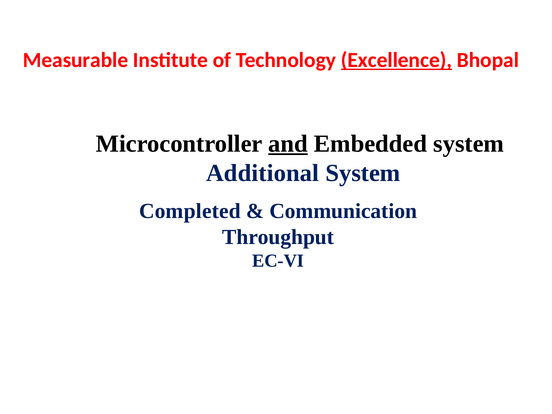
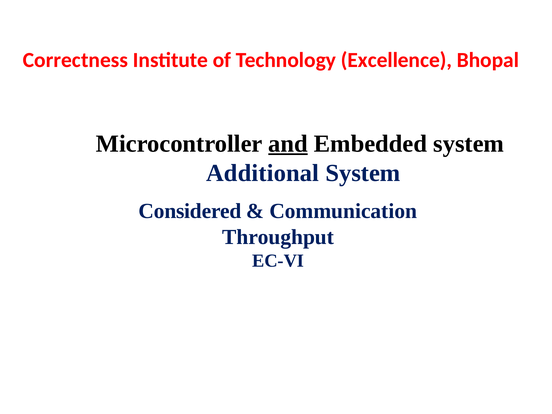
Measurable: Measurable -> Correctness
Excellence underline: present -> none
Completed: Completed -> Considered
